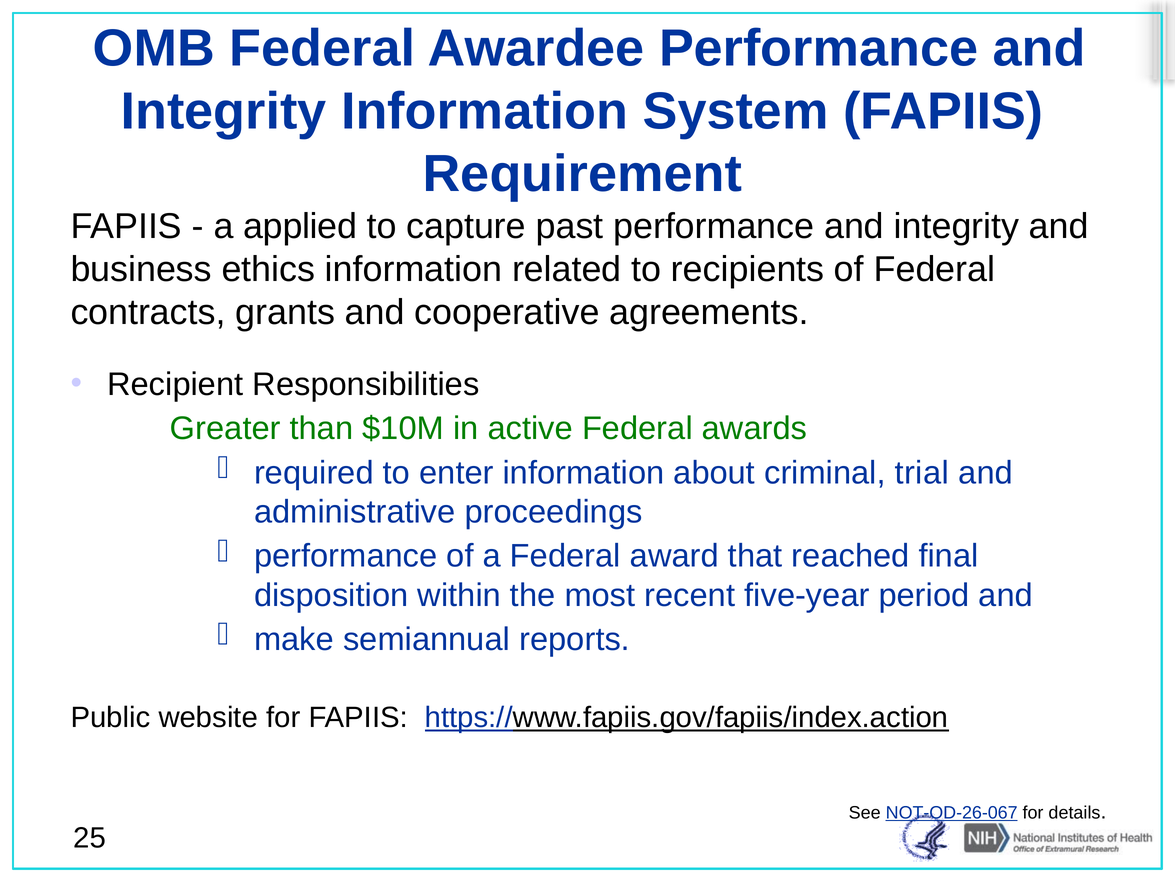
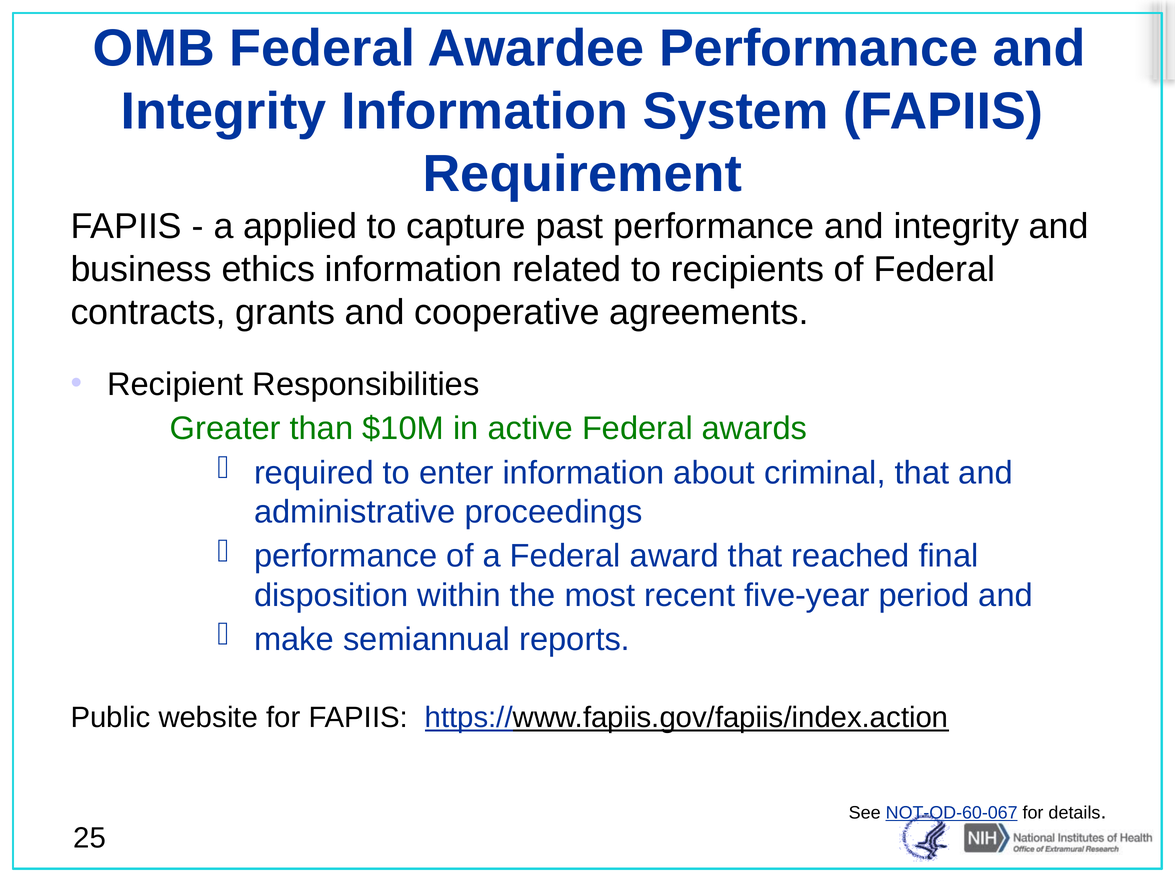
criminal trial: trial -> that
NOT-OD-26-067: NOT-OD-26-067 -> NOT-OD-60-067
